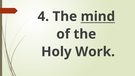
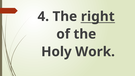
mind: mind -> right
